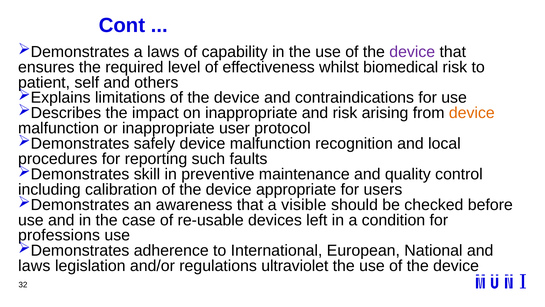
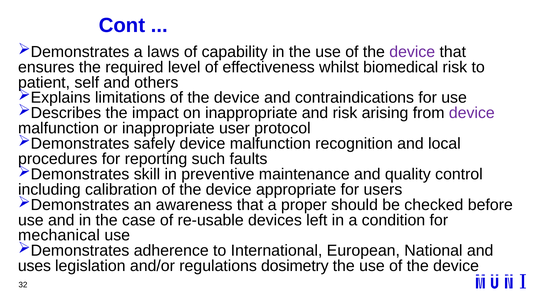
device at (472, 113) colour: orange -> purple
visible: visible -> proper
professions: professions -> mechanical
laws at (34, 266): laws -> uses
ultraviolet: ultraviolet -> dosimetry
